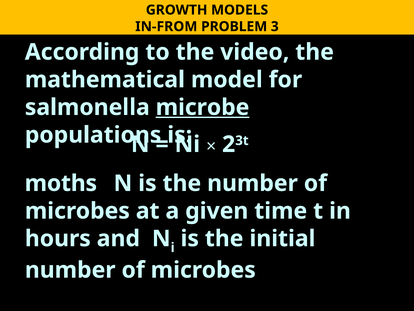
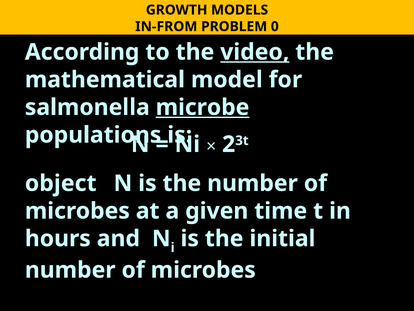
3: 3 -> 0
video underline: none -> present
moths: moths -> object
